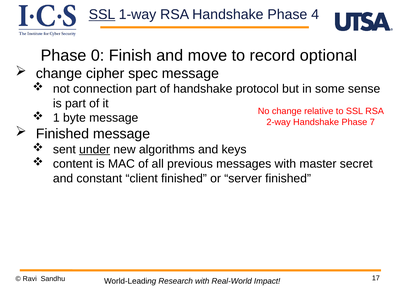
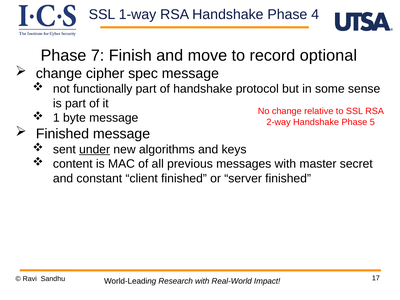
SSL at (102, 15) underline: present -> none
0: 0 -> 7
connection: connection -> functionally
7: 7 -> 5
